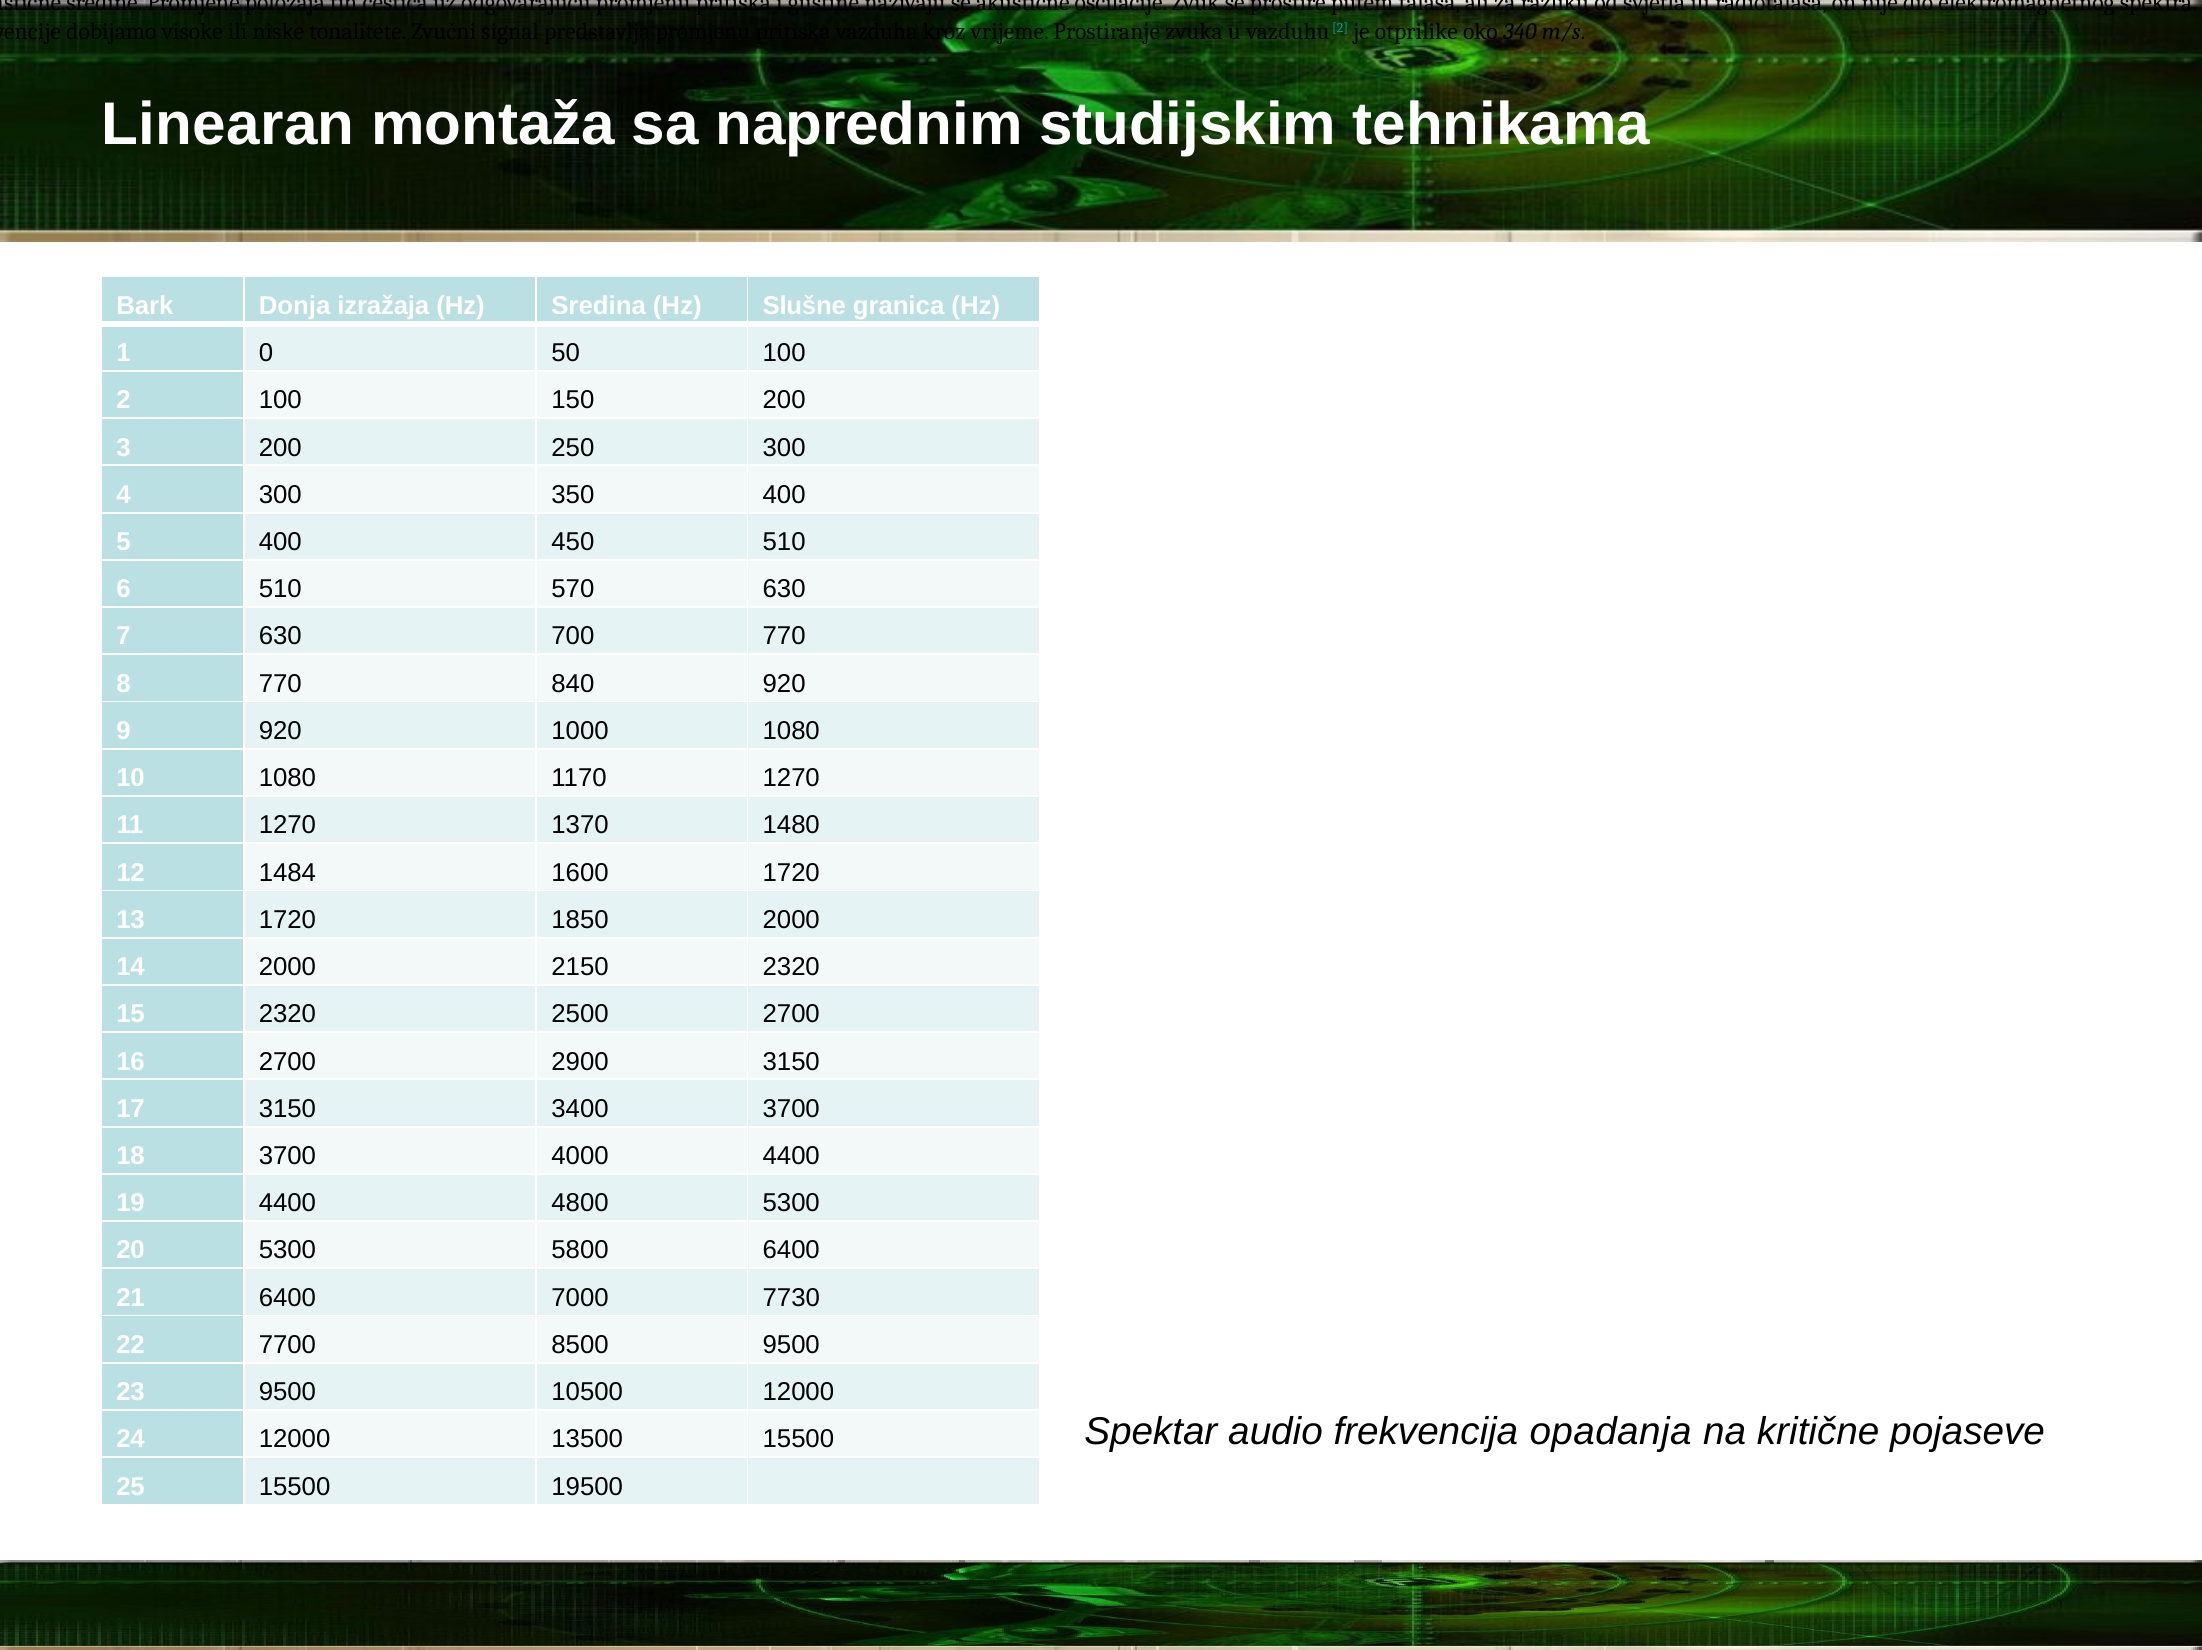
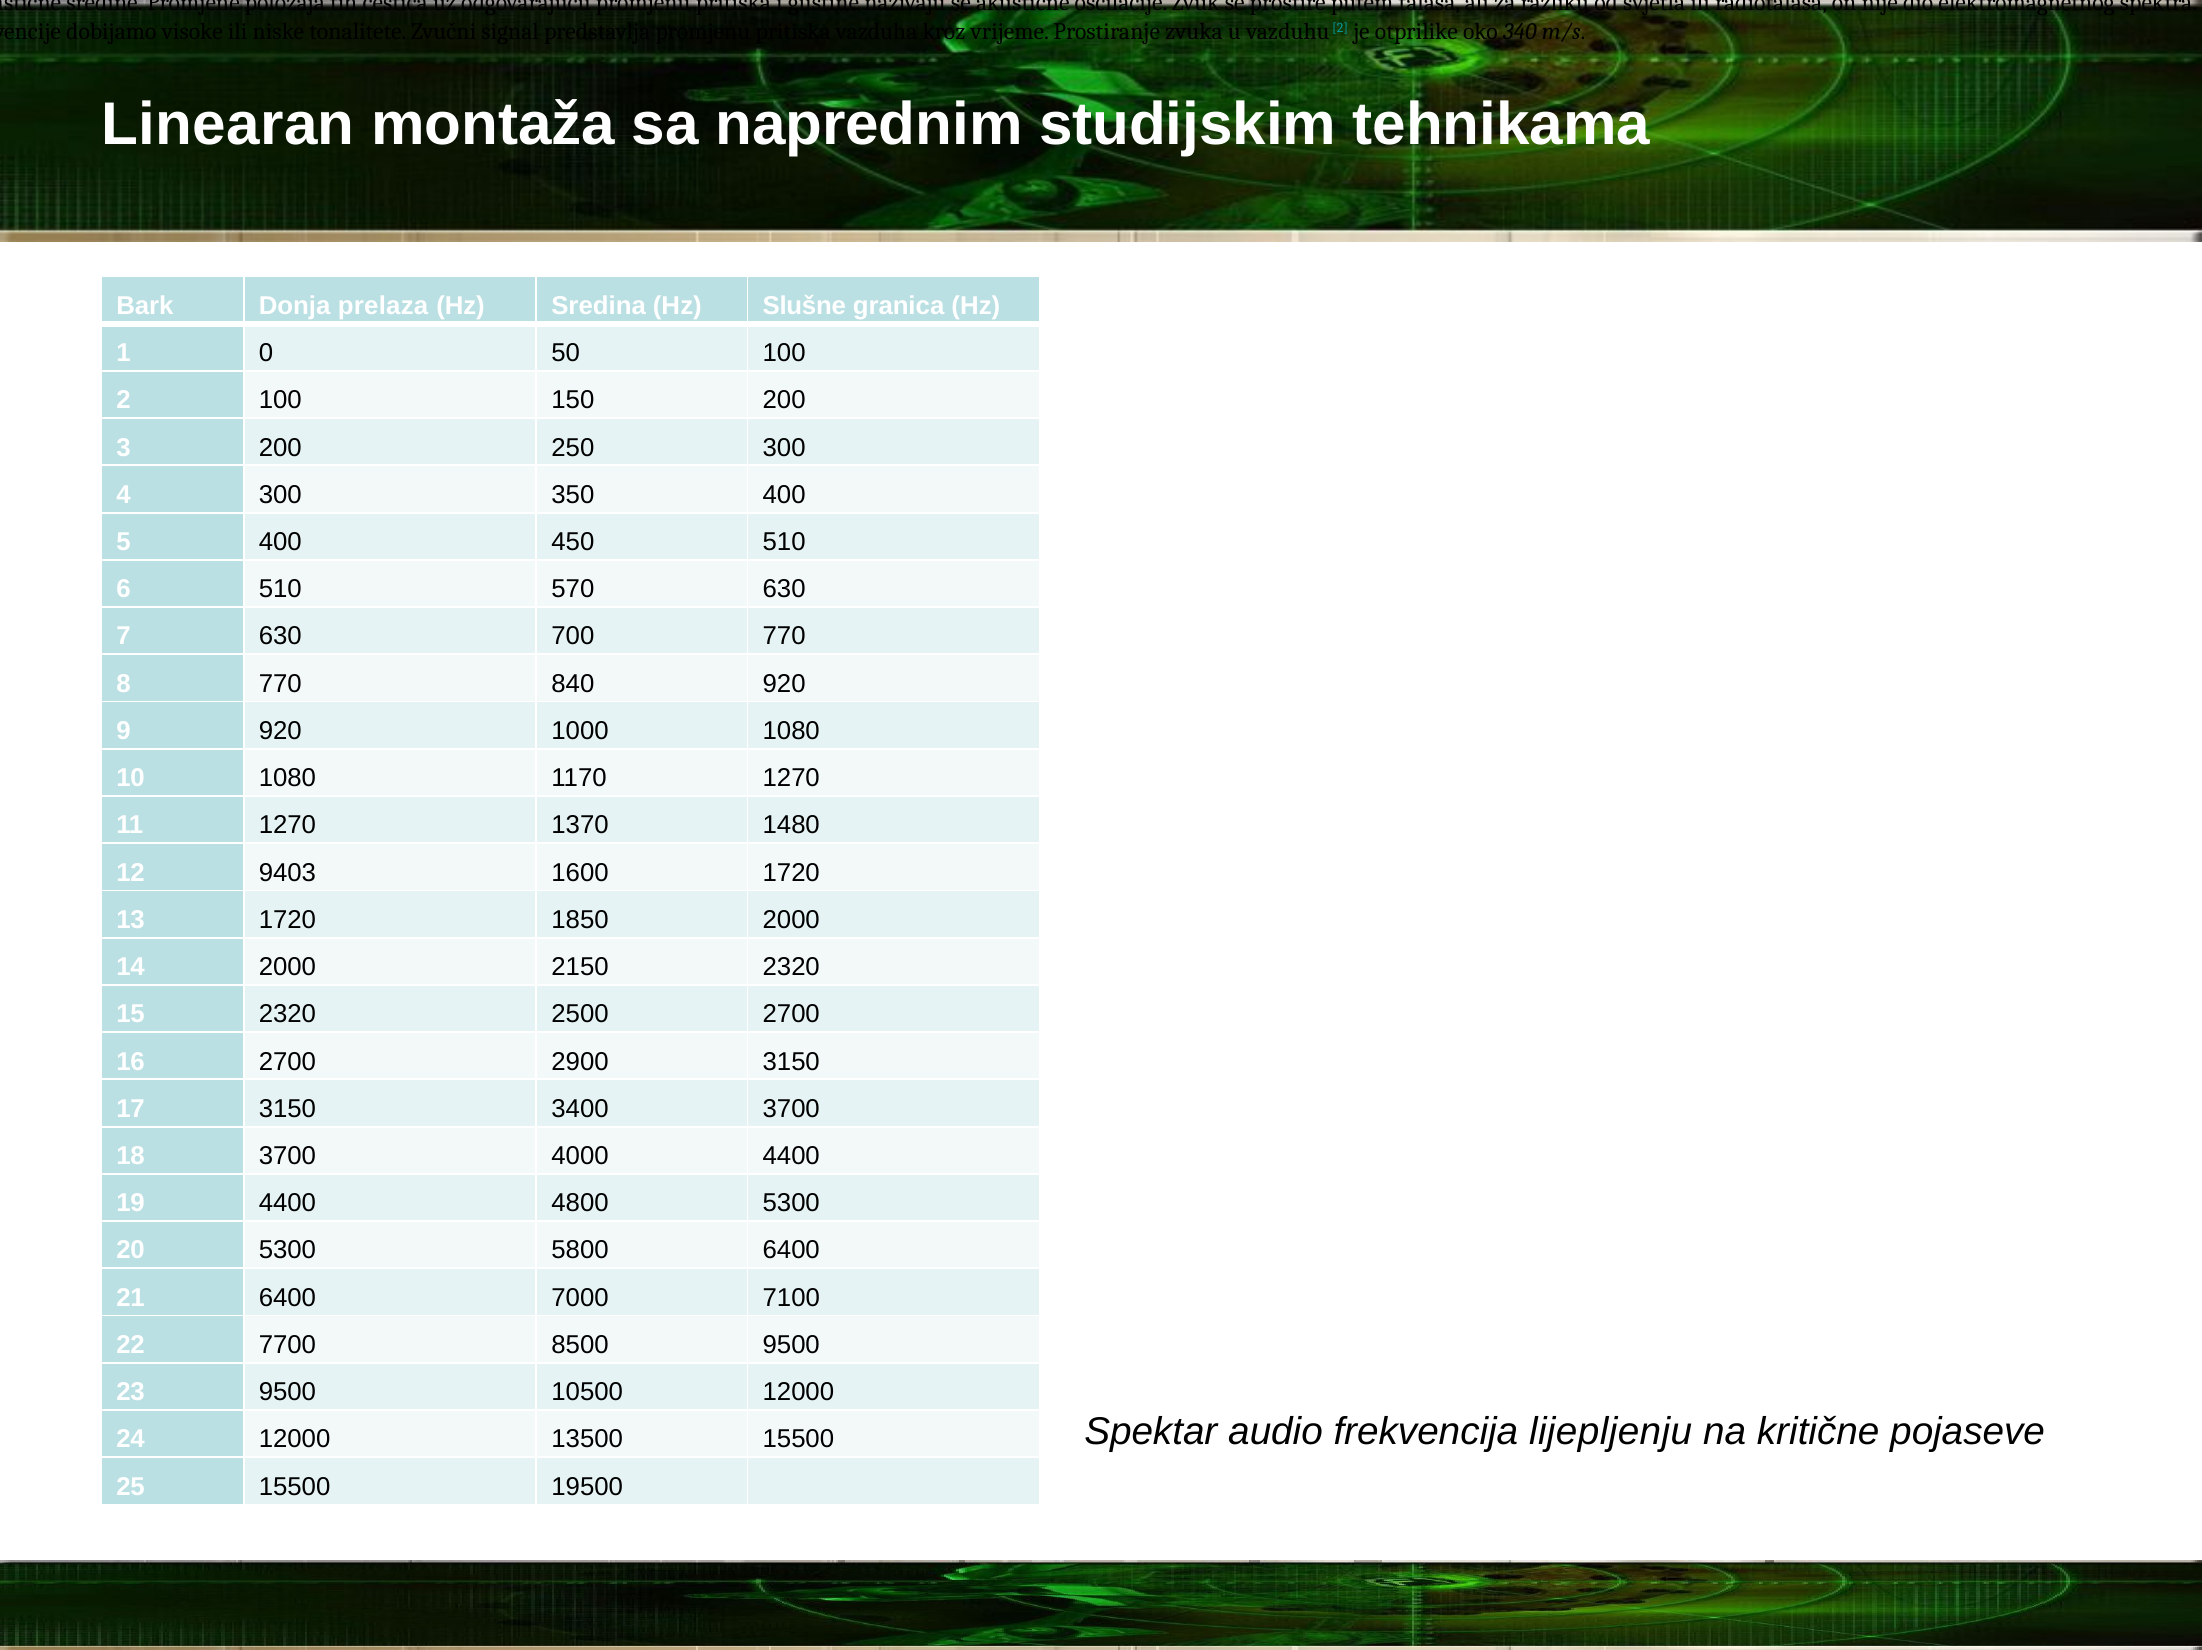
izražaja: izražaja -> prelaza
1484: 1484 -> 9403
7730: 7730 -> 7100
opadanja: opadanja -> lijepljenju
